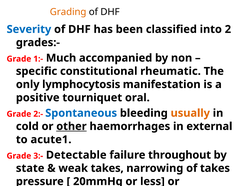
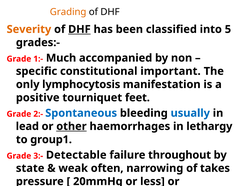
Severity colour: blue -> orange
DHF at (79, 29) underline: none -> present
2: 2 -> 5
rheumatic: rheumatic -> important
oral: oral -> feet
usually colour: orange -> blue
cold at (27, 126): cold -> lead
external: external -> lethargy
acute1: acute1 -> group1
weak takes: takes -> often
